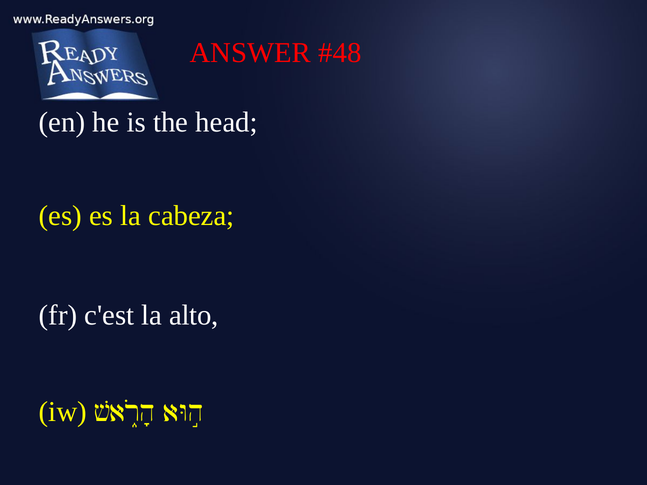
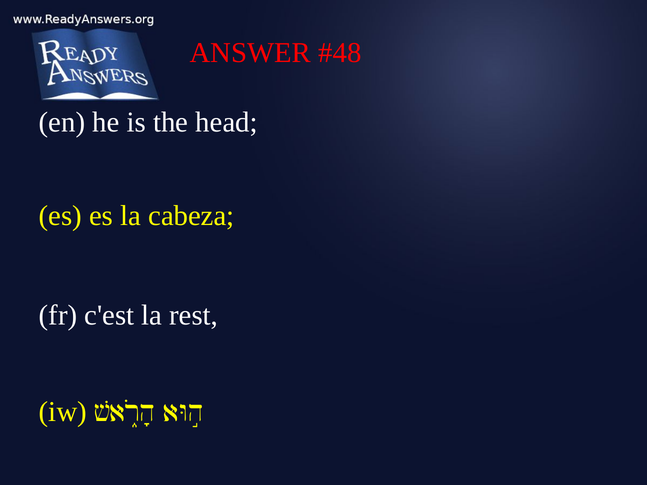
alto: alto -> rest
